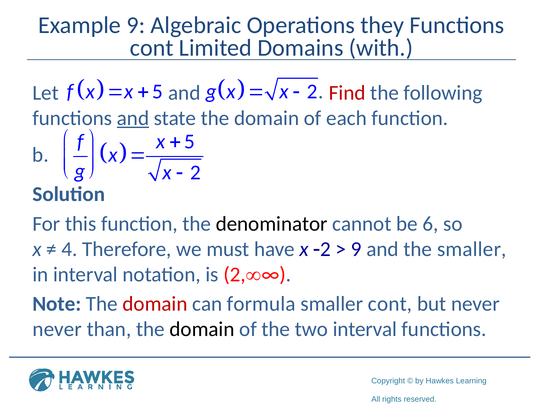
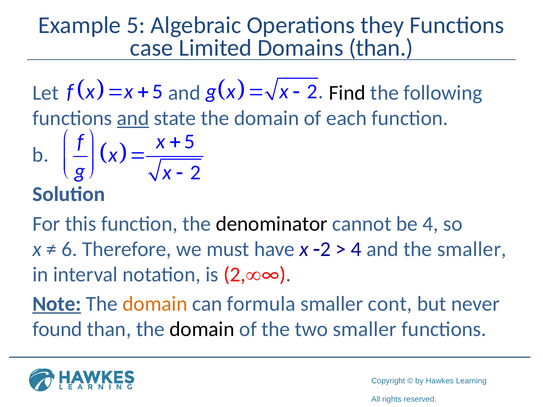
Example 9: 9 -> 5
cont at (152, 48): cont -> case
Domains with: with -> than
Find colour: red -> black
be 6: 6 -> 4
4: 4 -> 6
9 at (356, 249): 9 -> 4
Note underline: none -> present
domain at (155, 304) colour: red -> orange
never at (57, 329): never -> found
two interval: interval -> smaller
